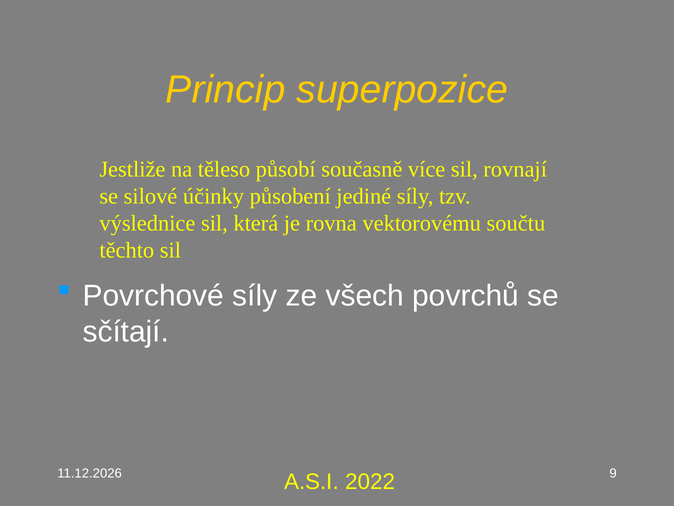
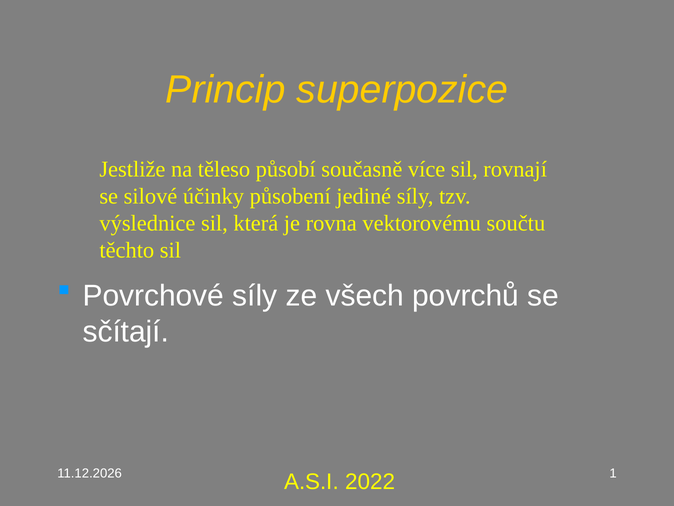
9: 9 -> 1
